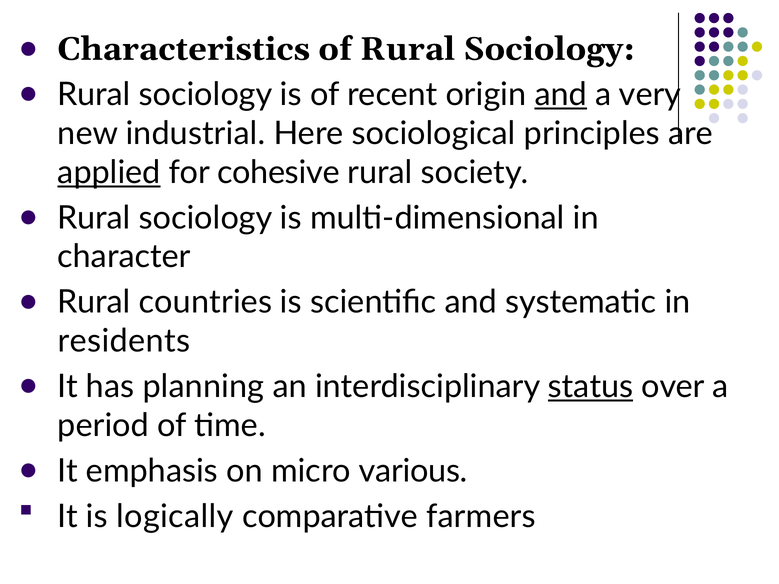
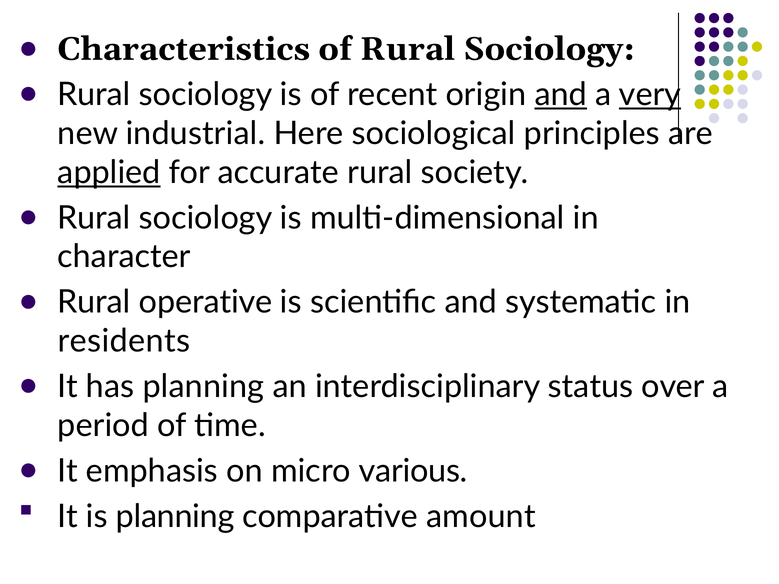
very underline: none -> present
cohesive: cohesive -> accurate
countries: countries -> operative
status underline: present -> none
is logically: logically -> planning
farmers: farmers -> amount
